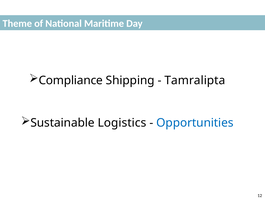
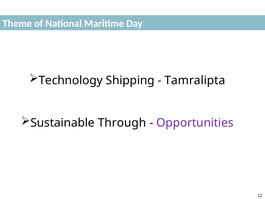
Compliance: Compliance -> Technology
Logistics: Logistics -> Through
Opportunities colour: blue -> purple
